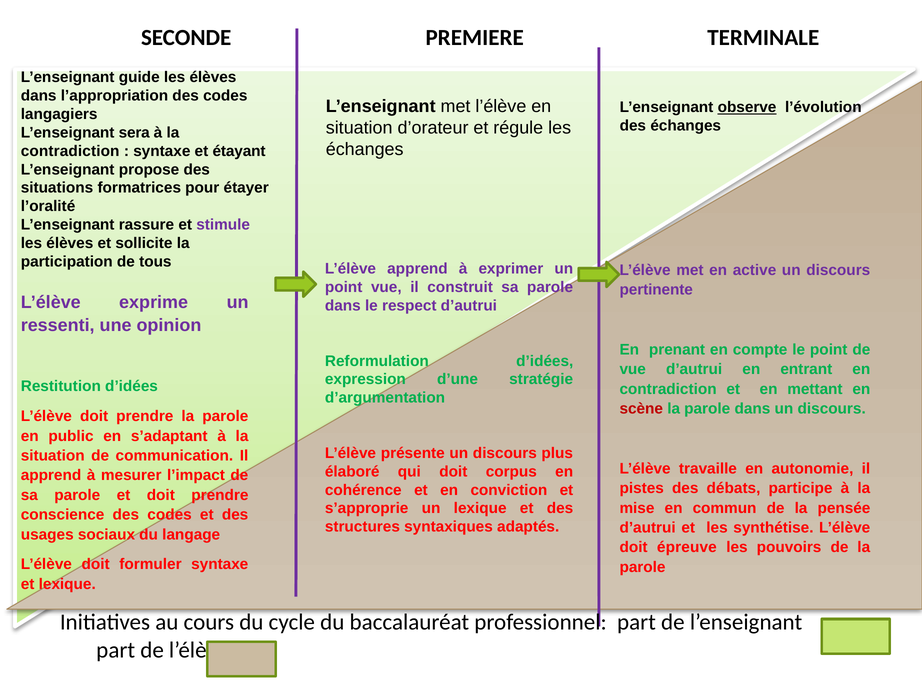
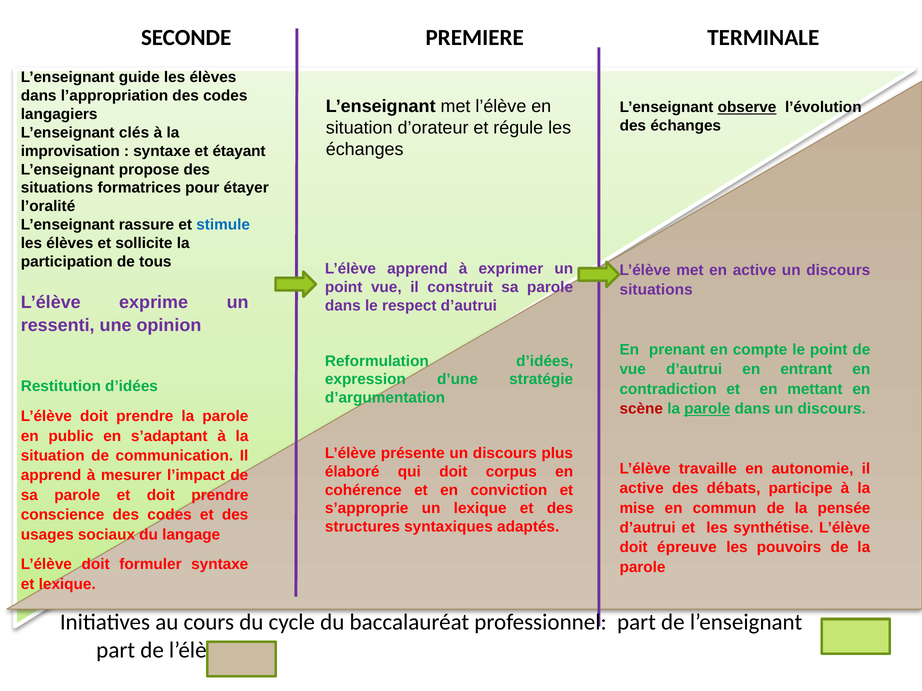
sera: sera -> clés
contradiction at (70, 151): contradiction -> improvisation
stimule colour: purple -> blue
pertinente at (656, 290): pertinente -> situations
parole at (707, 409) underline: none -> present
pistes at (642, 489): pistes -> active
